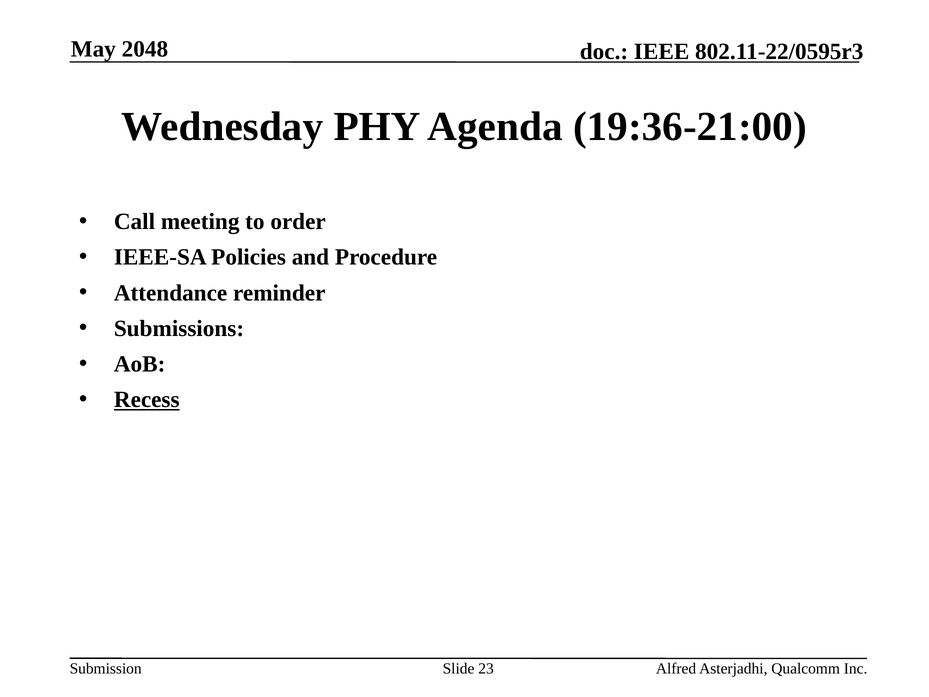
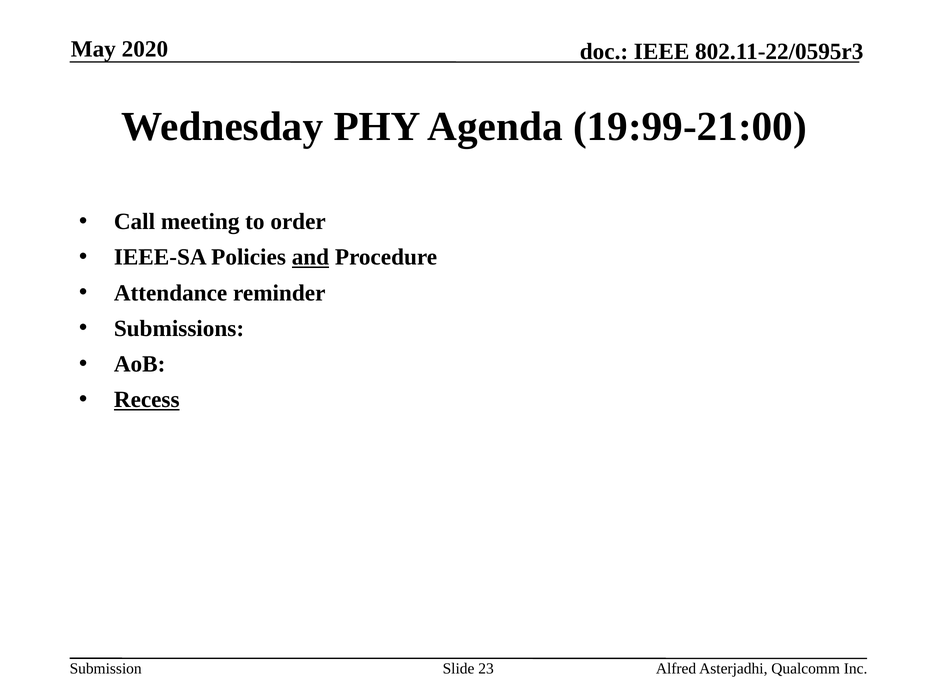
2048: 2048 -> 2020
19:36-21:00: 19:36-21:00 -> 19:99-21:00
and underline: none -> present
